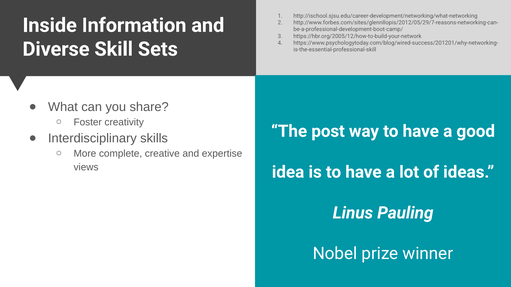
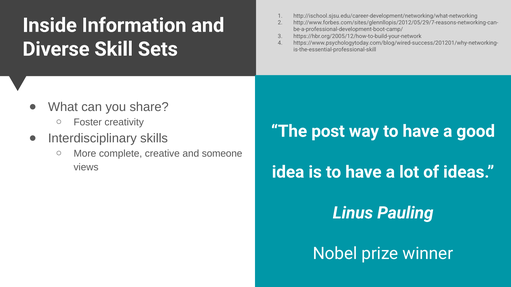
expertise: expertise -> someone
